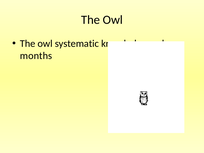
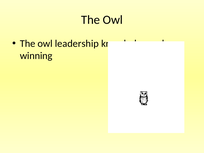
systematic: systematic -> leadership
months: months -> winning
